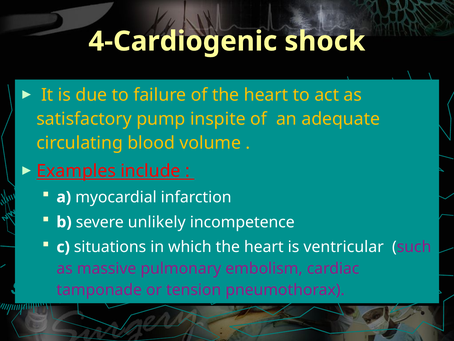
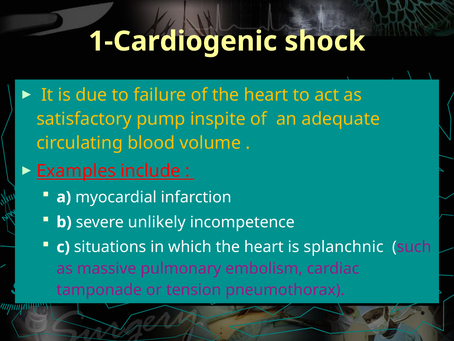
4-Cardiogenic: 4-Cardiogenic -> 1-Cardiogenic
ventricular: ventricular -> splanchnic
